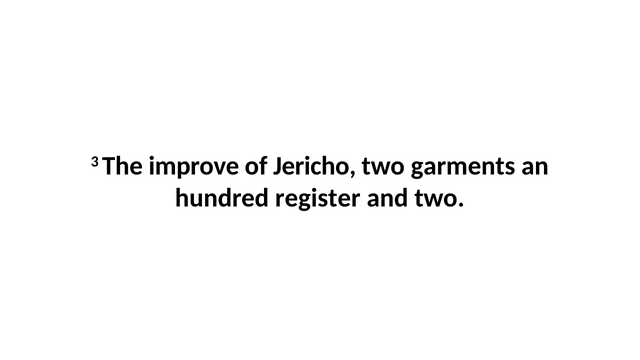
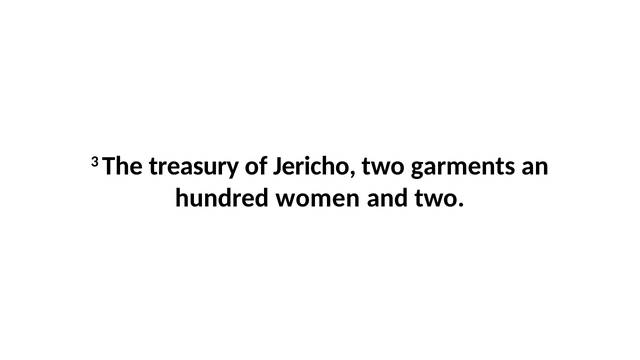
improve: improve -> treasury
register: register -> women
